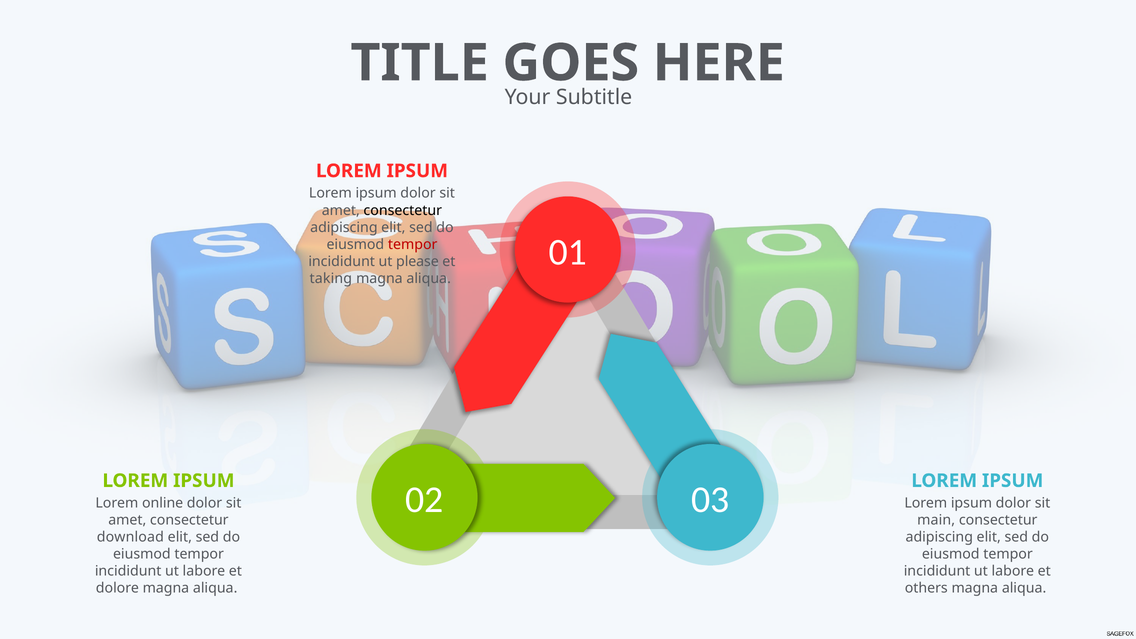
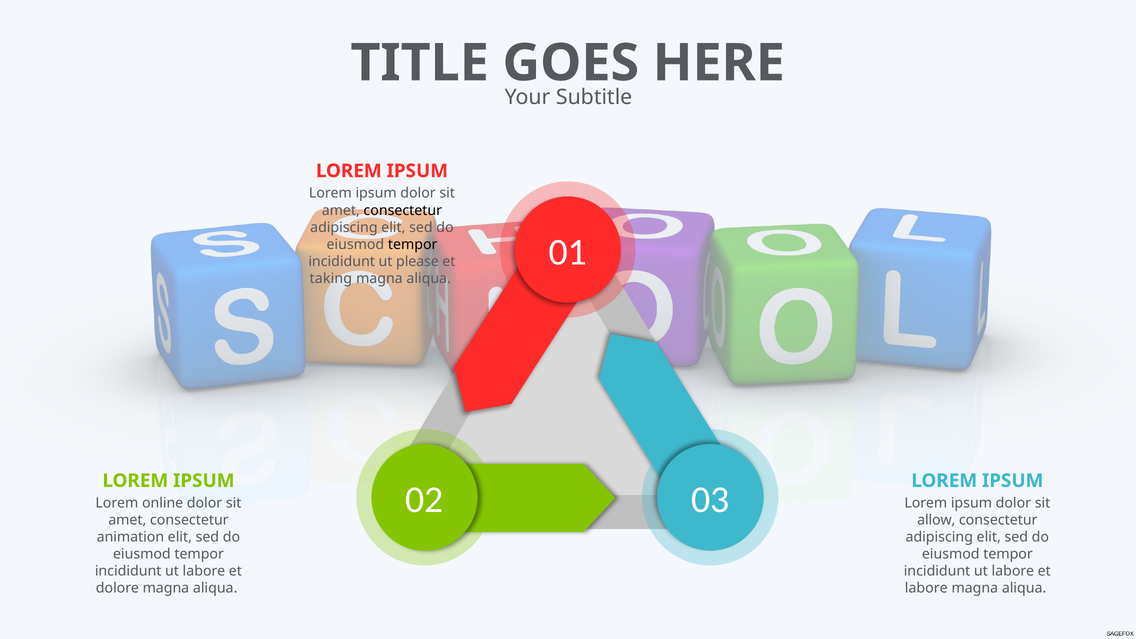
tempor at (413, 244) colour: red -> black
main: main -> allow
download: download -> animation
others at (926, 588): others -> labore
